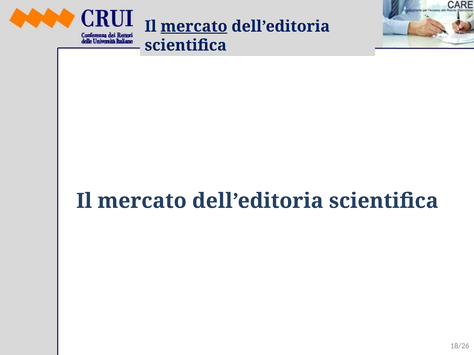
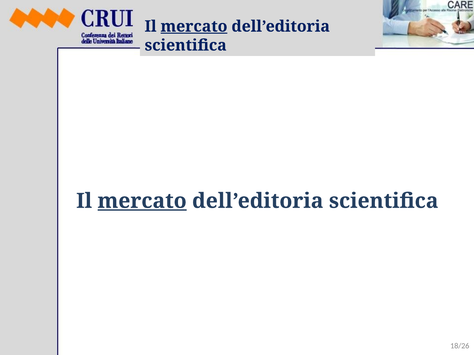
mercato at (142, 201) underline: none -> present
